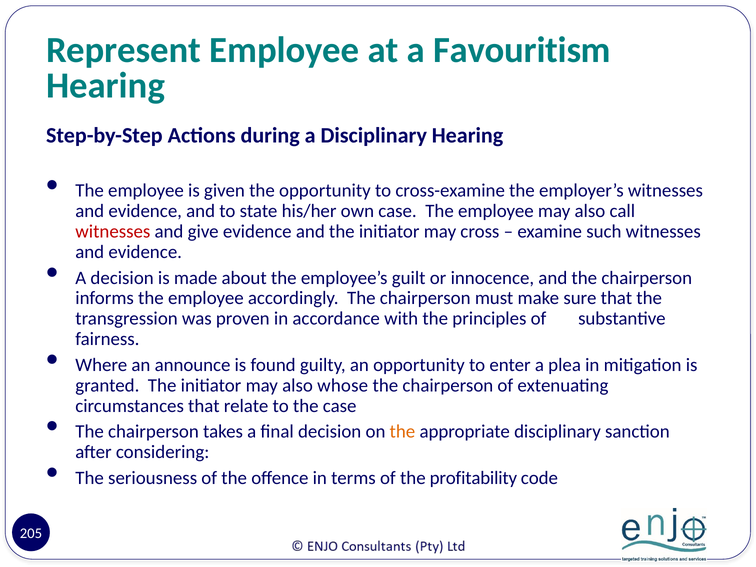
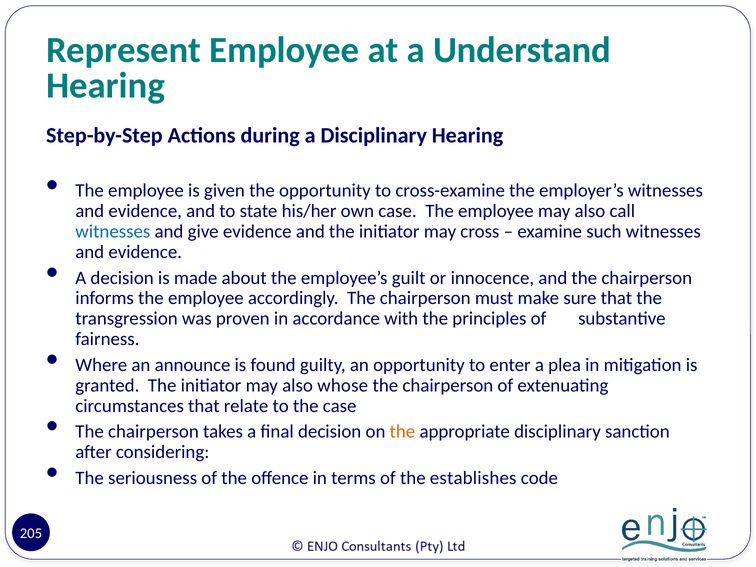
Favouritism: Favouritism -> Understand
witnesses at (113, 232) colour: red -> blue
profitability: profitability -> establishes
